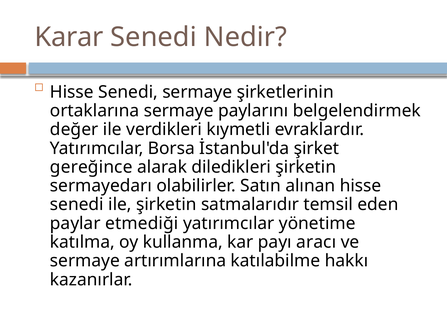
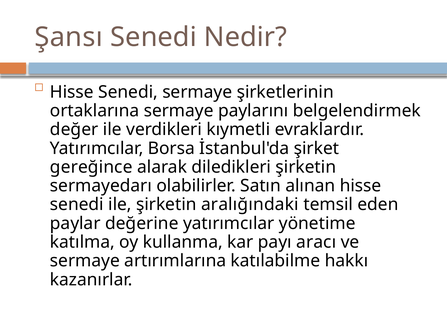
Karar: Karar -> Şansı
satmalarıdır: satmalarıdır -> aralığındaki
etmediği: etmediği -> değerine
